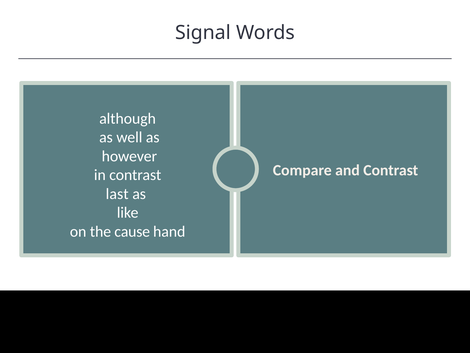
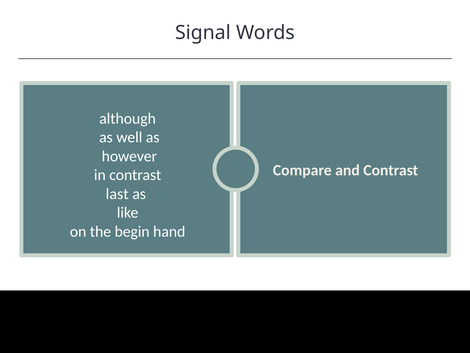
cause: cause -> begin
